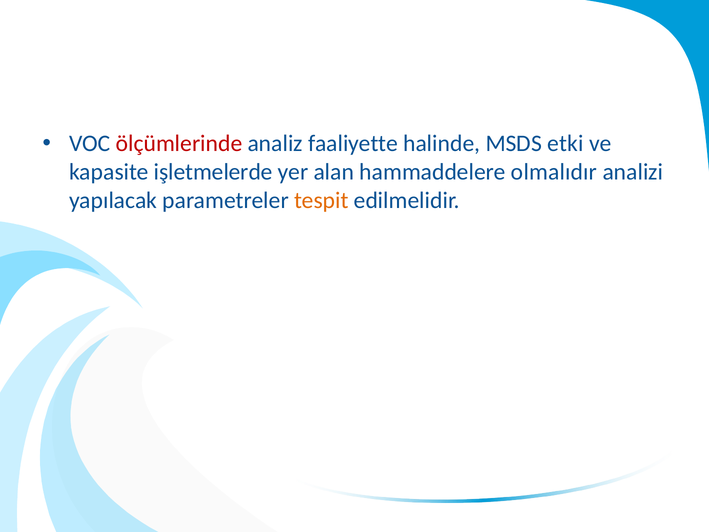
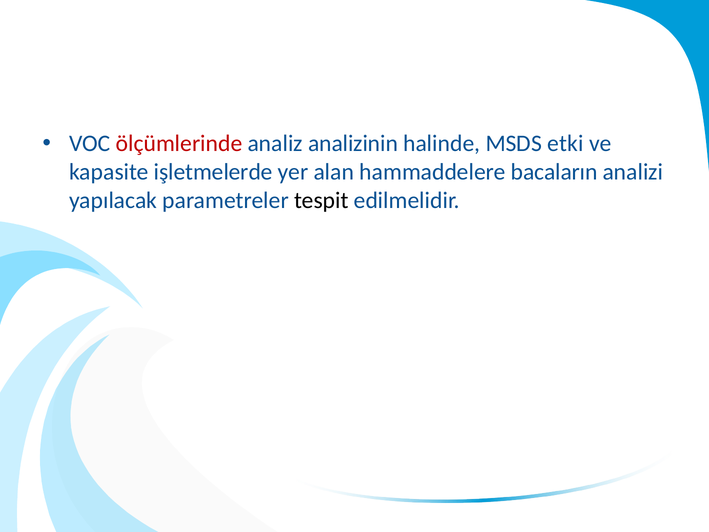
faaliyette: faaliyette -> analizinin
olmalıdır: olmalıdır -> bacaların
tespit colour: orange -> black
